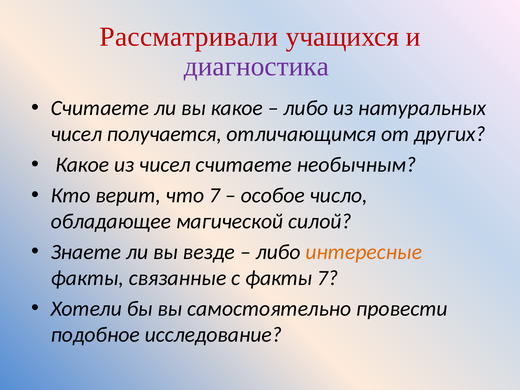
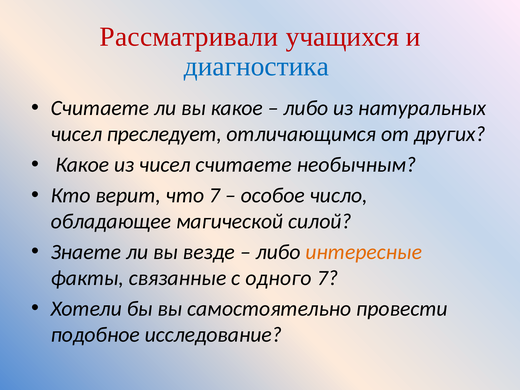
диагностика colour: purple -> blue
получается: получается -> преследует
с факты: факты -> одного
